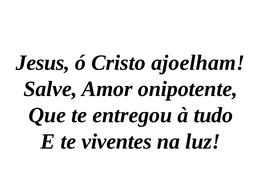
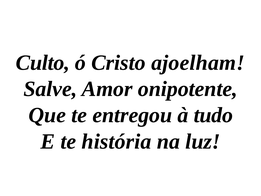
Jesus: Jesus -> Culto
viventes: viventes -> história
